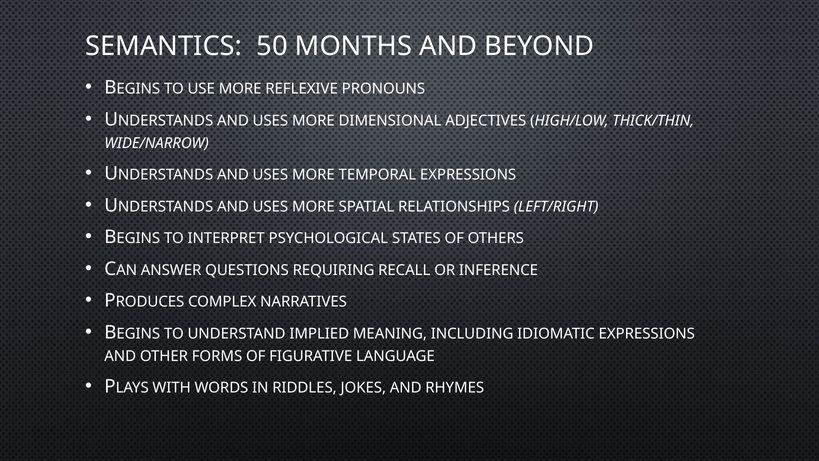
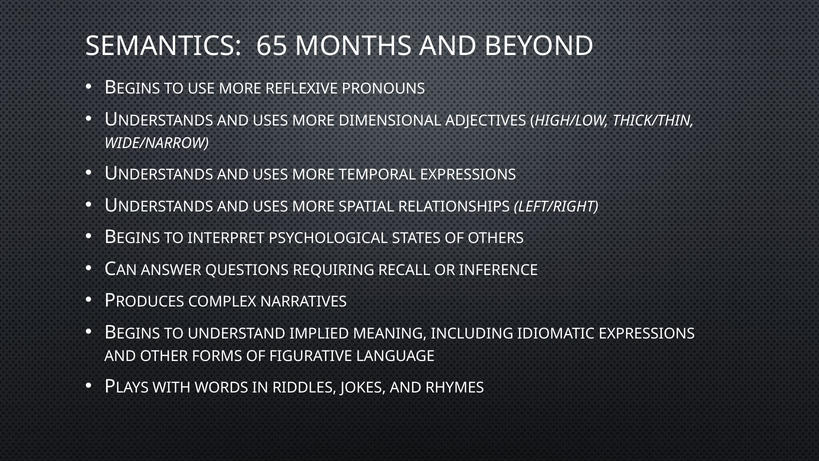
50: 50 -> 65
